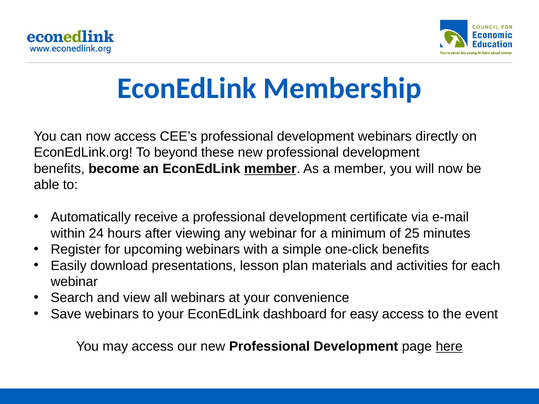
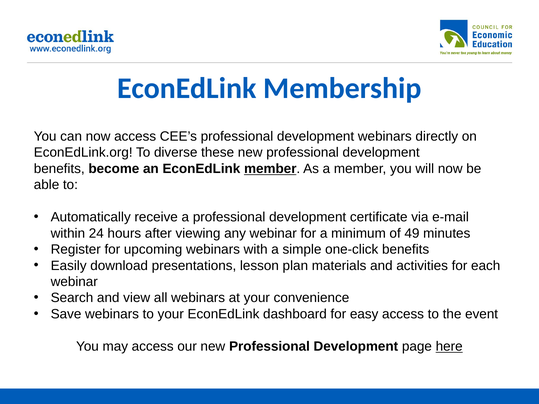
beyond: beyond -> diverse
25: 25 -> 49
